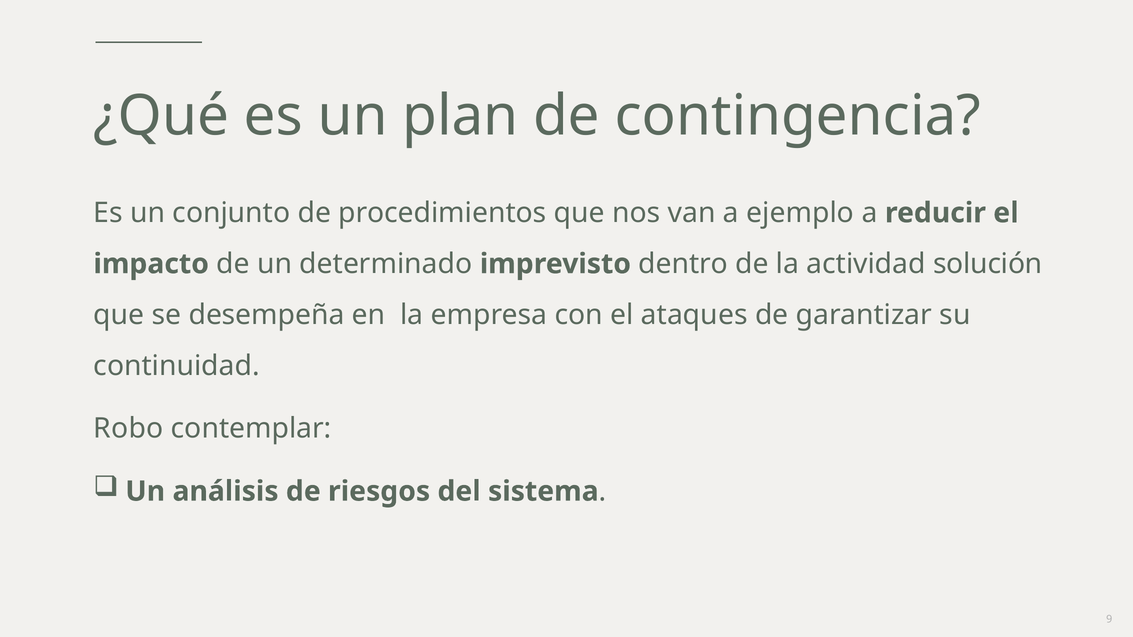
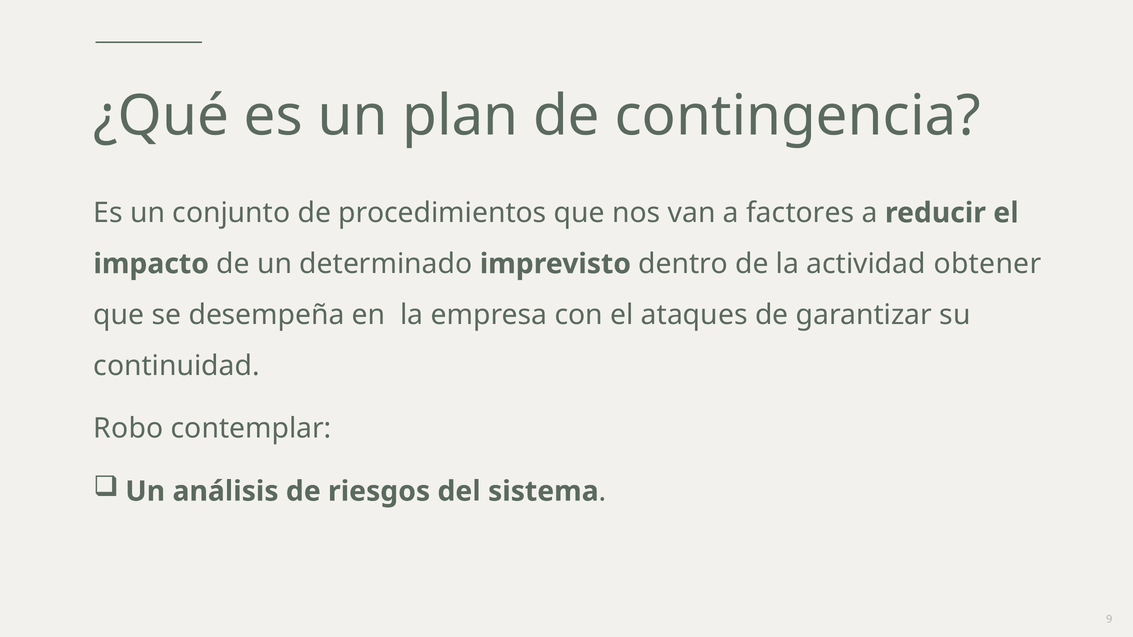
ejemplo: ejemplo -> factores
solución: solución -> obtener
